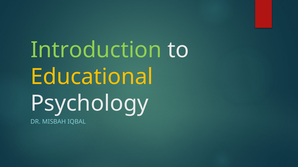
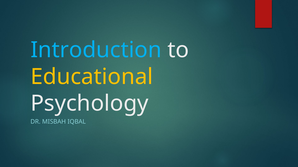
Introduction colour: light green -> light blue
